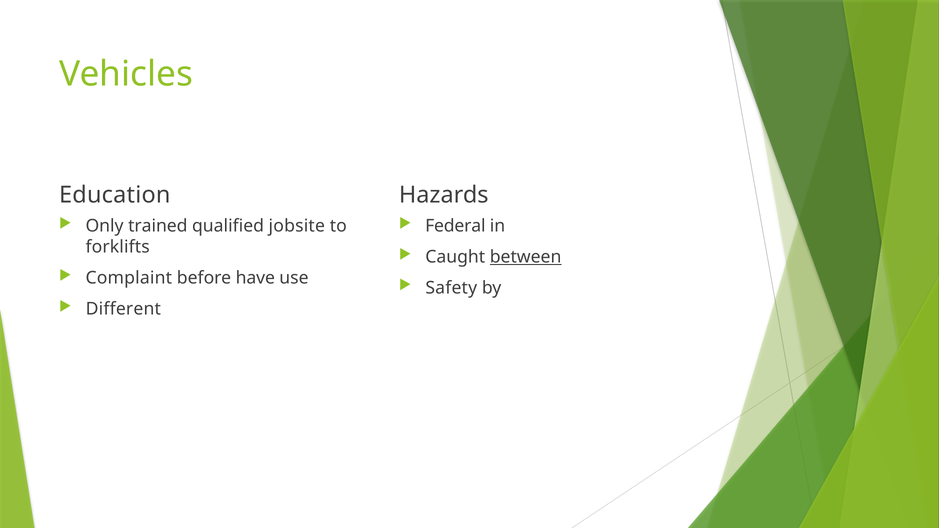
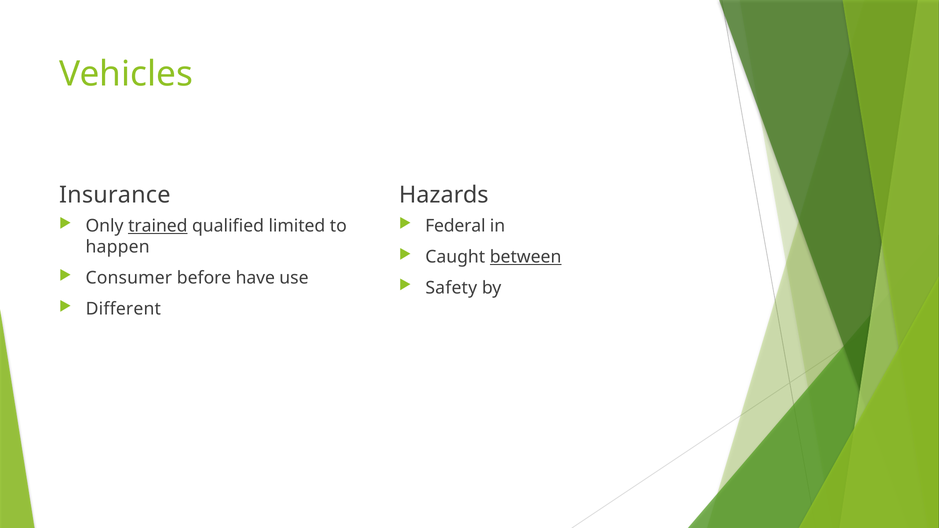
Education: Education -> Insurance
trained underline: none -> present
jobsite: jobsite -> limited
forklifts: forklifts -> happen
Complaint: Complaint -> Consumer
